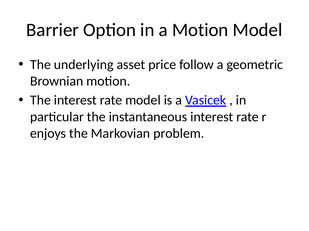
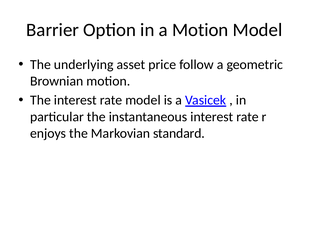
problem: problem -> standard
